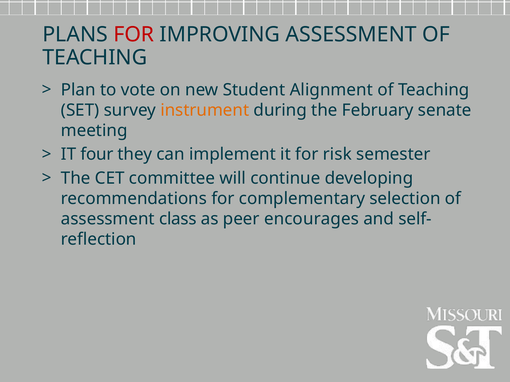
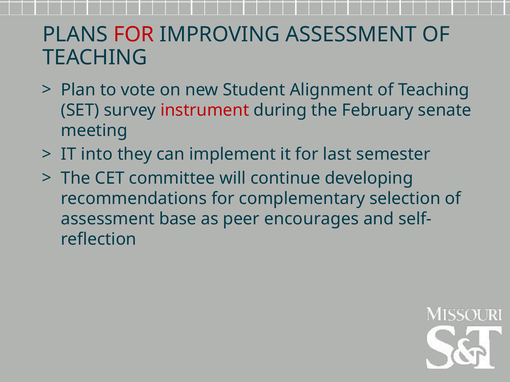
instrument colour: orange -> red
four: four -> into
risk: risk -> last
class: class -> base
